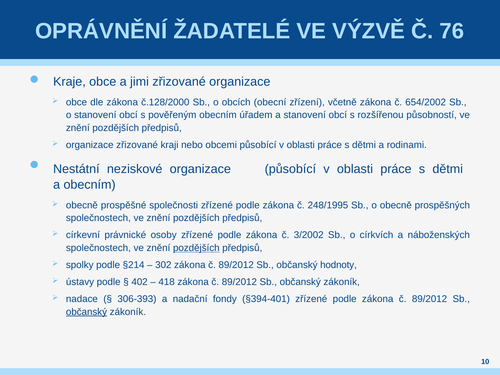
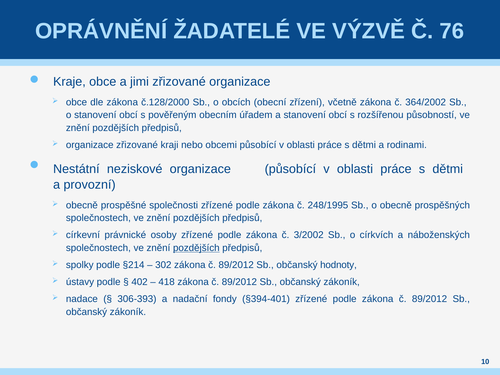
654/2002: 654/2002 -> 364/2002
a obecním: obecním -> provozní
občanský at (86, 312) underline: present -> none
